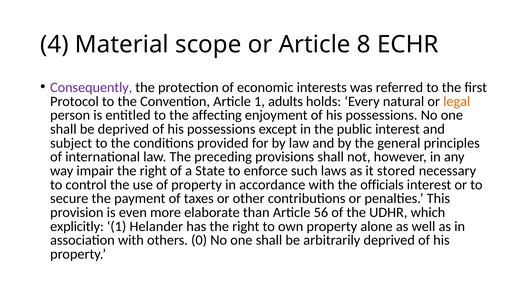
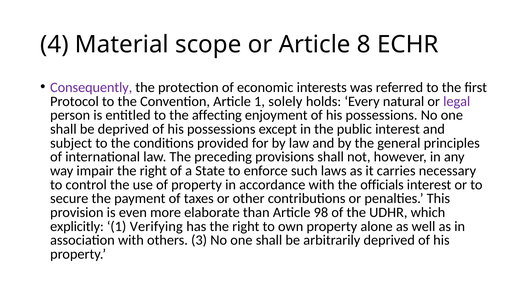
adults: adults -> solely
legal colour: orange -> purple
stored: stored -> carries
56: 56 -> 98
Helander: Helander -> Verifying
0: 0 -> 3
